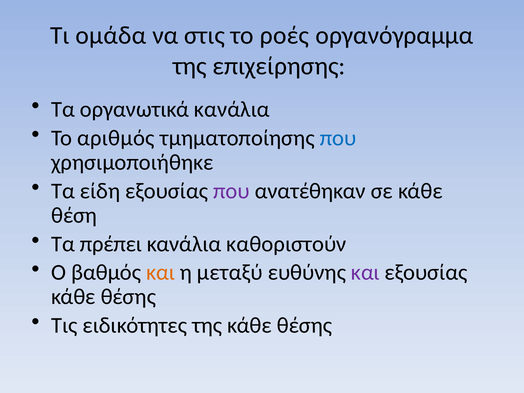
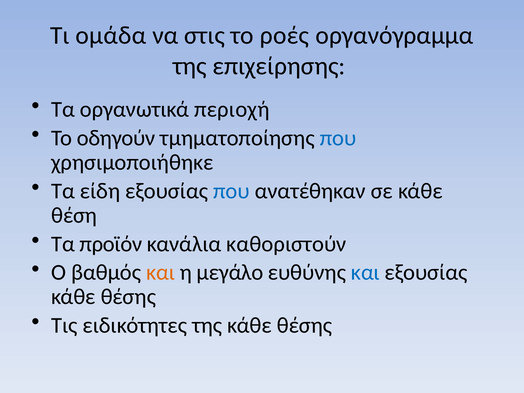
οργανωτικά κανάλια: κανάλια -> περιοχή
αριθμός: αριθμός -> οδηγούν
που at (231, 191) colour: purple -> blue
πρέπει: πρέπει -> προϊόν
μεταξύ: μεταξύ -> μεγάλο
και at (365, 272) colour: purple -> blue
